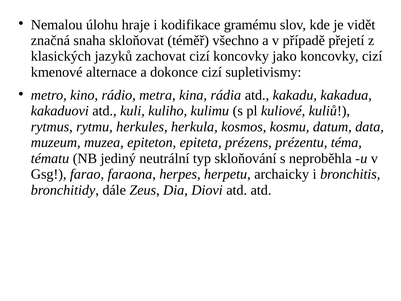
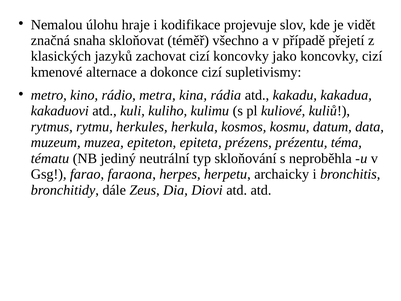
gramému: gramému -> projevuje
